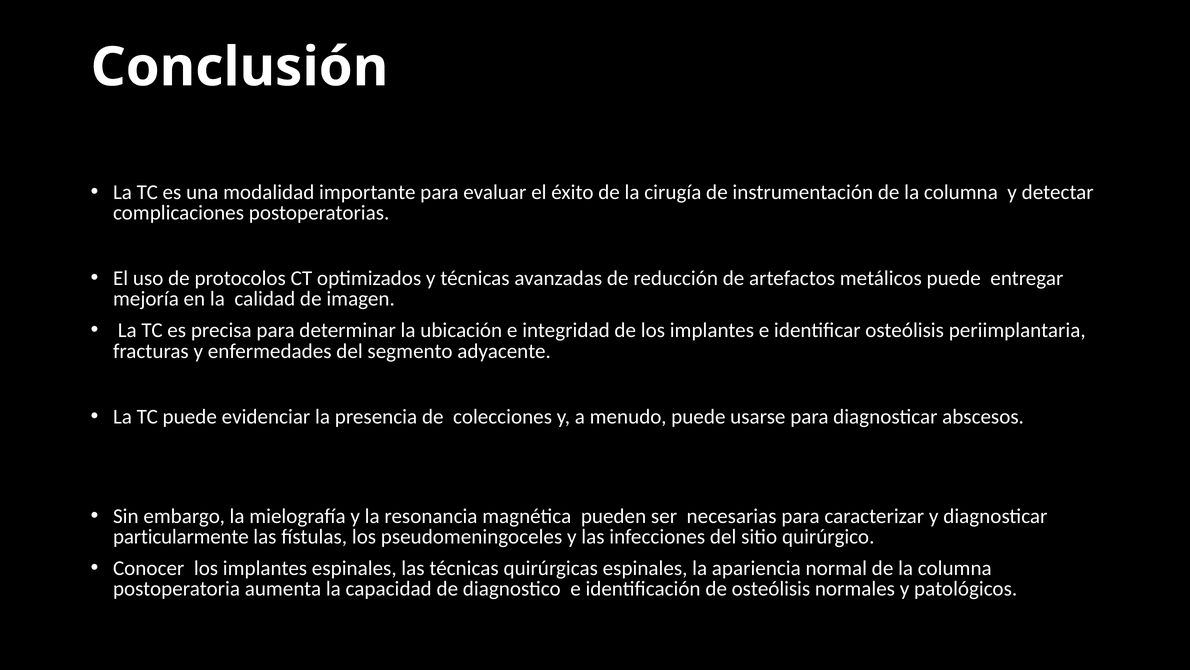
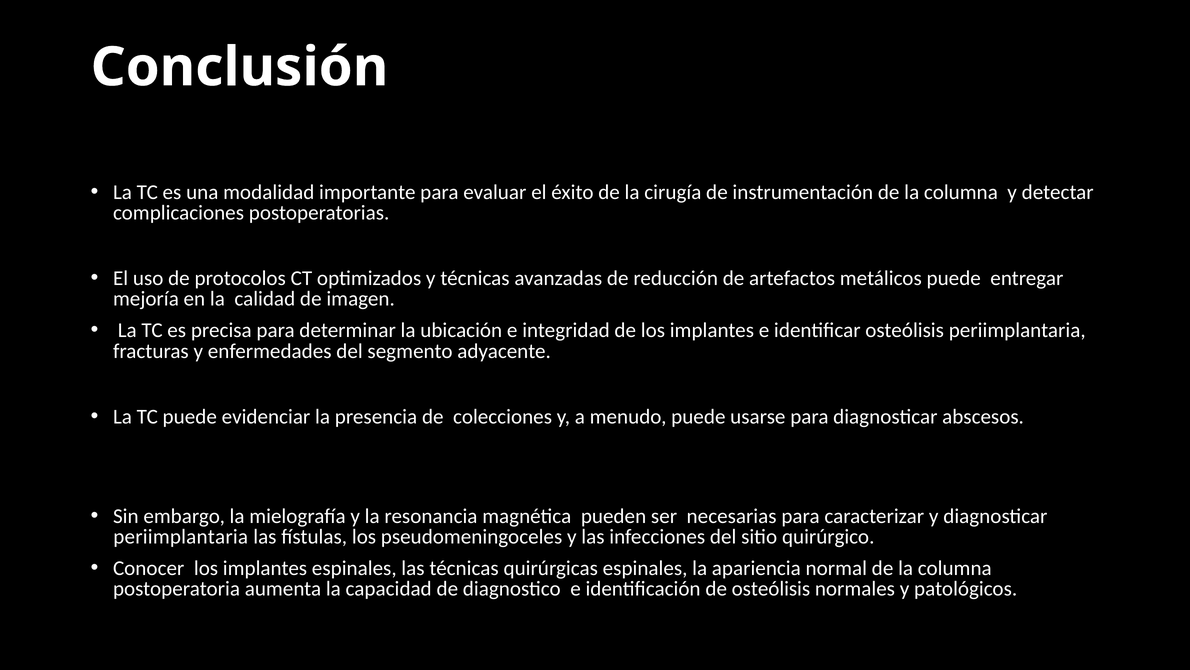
particularmente at (181, 536): particularmente -> periimplantaria
